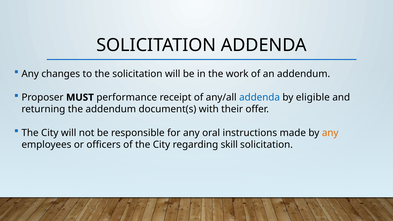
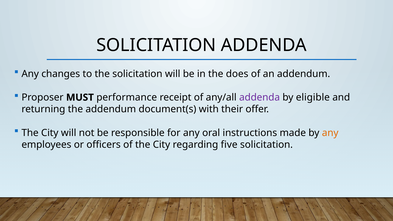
work: work -> does
addenda at (260, 97) colour: blue -> purple
skill: skill -> five
